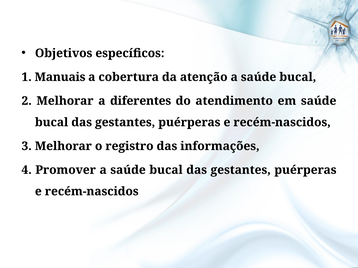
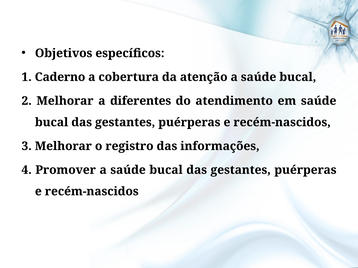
Manuais: Manuais -> Caderno
